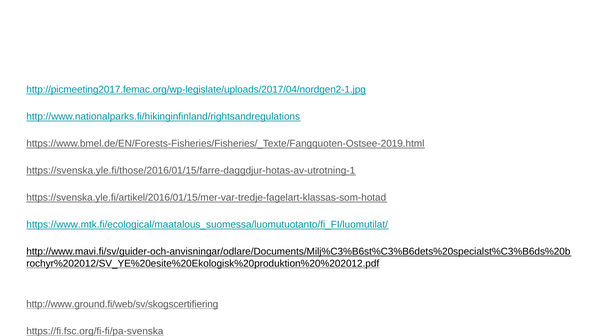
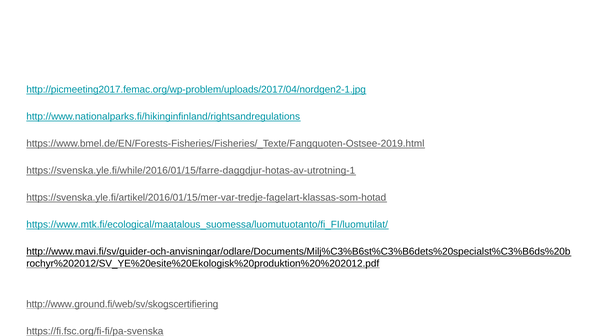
http://picmeeting2017.femac.org/wp-legislate/uploads/2017/04/nordgen2-1.jpg: http://picmeeting2017.femac.org/wp-legislate/uploads/2017/04/nordgen2-1.jpg -> http://picmeeting2017.femac.org/wp-problem/uploads/2017/04/nordgen2-1.jpg
https://svenska.yle.fi/those/2016/01/15/farre-daggdjur-hotas-av-utrotning-1: https://svenska.yle.fi/those/2016/01/15/farre-daggdjur-hotas-av-utrotning-1 -> https://svenska.yle.fi/while/2016/01/15/farre-daggdjur-hotas-av-utrotning-1
